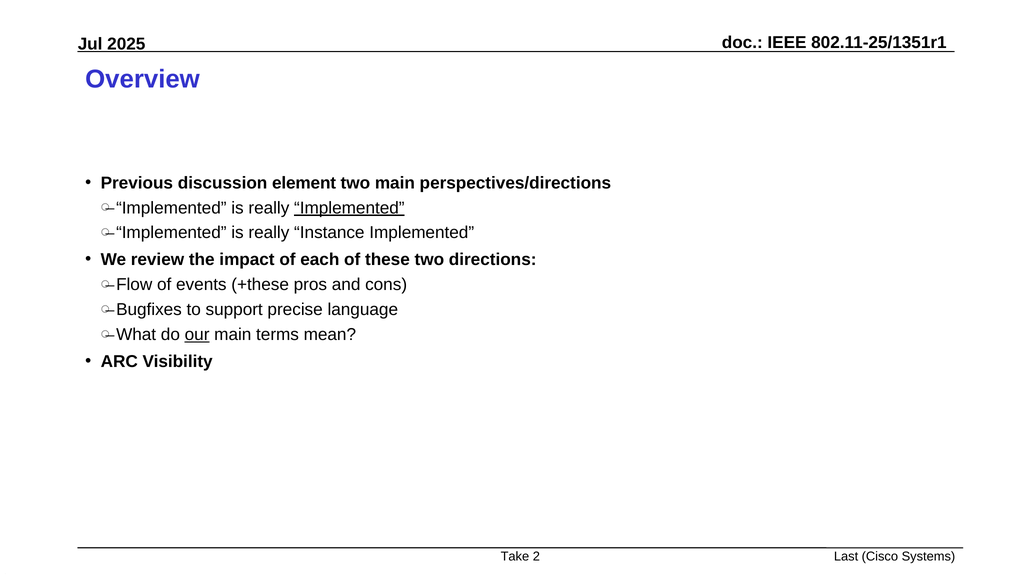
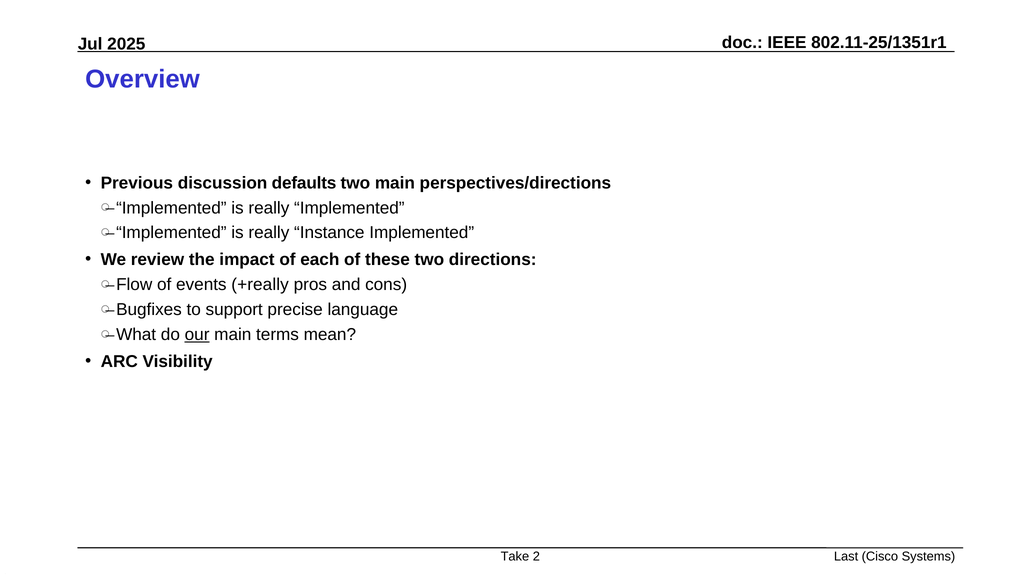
element: element -> defaults
Implemented at (349, 208) underline: present -> none
+these: +these -> +really
